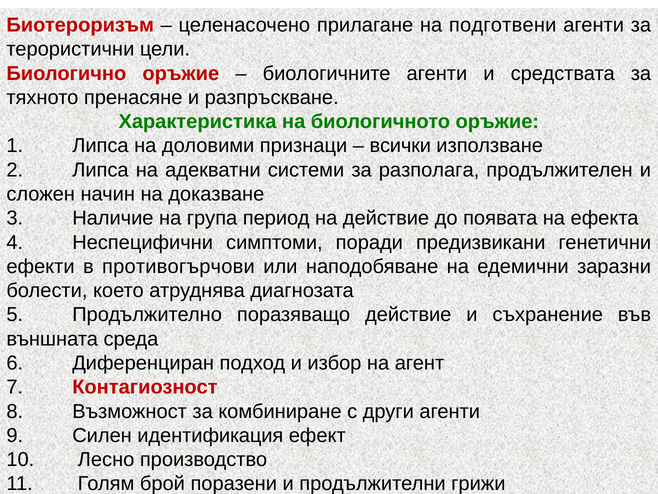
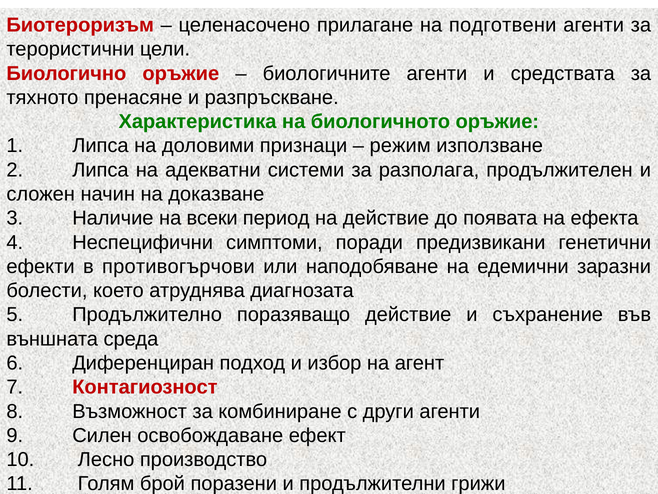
всички: всички -> режим
група: група -> всеки
идентификация: идентификация -> освобождаване
